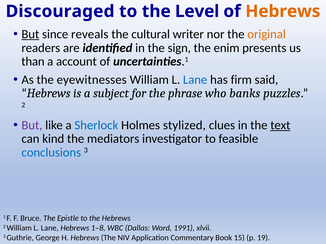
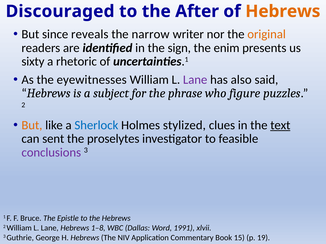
Level: Level -> After
But at (30, 34) underline: present -> none
cultural: cultural -> narrow
than: than -> sixty
account: account -> rhetoric
Lane at (195, 80) colour: blue -> purple
firm: firm -> also
banks: banks -> figure
But at (32, 125) colour: purple -> orange
kind: kind -> sent
mediators: mediators -> proselytes
conclusions colour: blue -> purple
